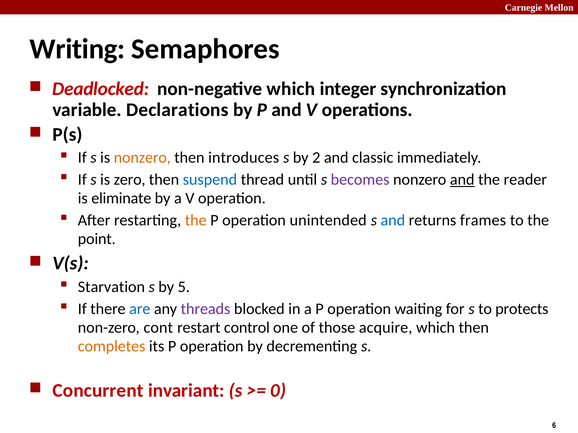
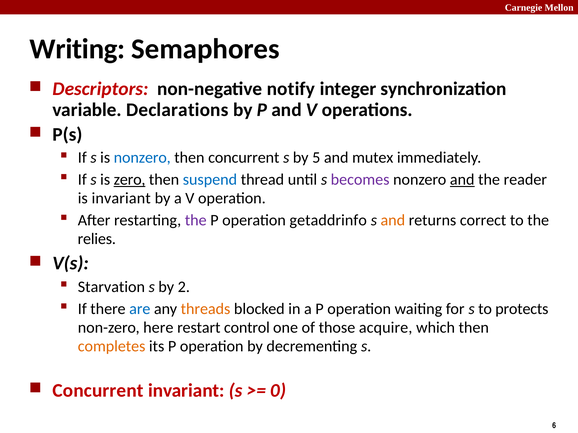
Deadlocked: Deadlocked -> Descriptors
non-negative which: which -> notify
nonzero at (142, 158) colour: orange -> blue
then introduces: introduces -> concurrent
2: 2 -> 5
classic: classic -> mutex
zero underline: none -> present
is eliminate: eliminate -> invariant
the at (196, 220) colour: orange -> purple
unintended: unintended -> getaddrinfo
and at (393, 220) colour: blue -> orange
frames: frames -> correct
point: point -> relies
5: 5 -> 2
threads colour: purple -> orange
cont: cont -> here
